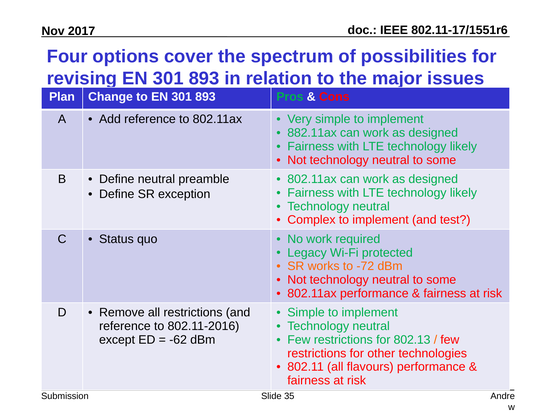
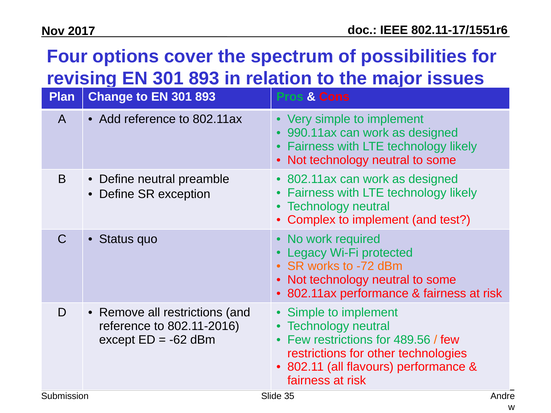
882.11ax: 882.11ax -> 990.11ax
802.13: 802.13 -> 489.56
